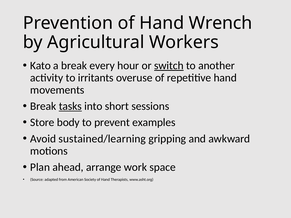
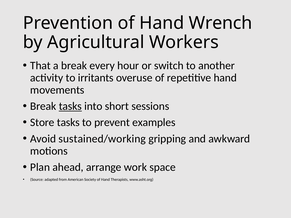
Kato: Kato -> That
switch underline: present -> none
Store body: body -> tasks
sustained/learning: sustained/learning -> sustained/working
